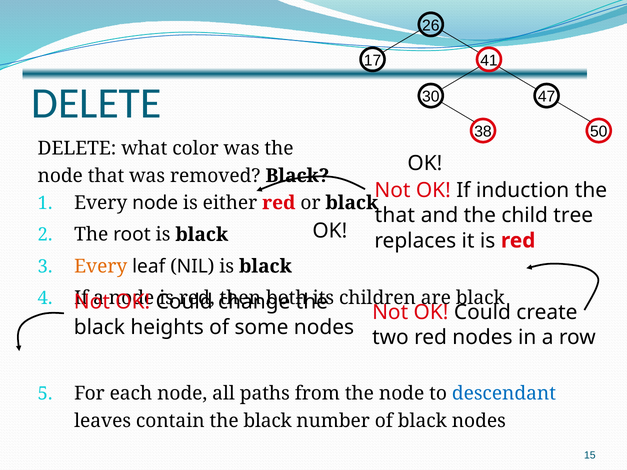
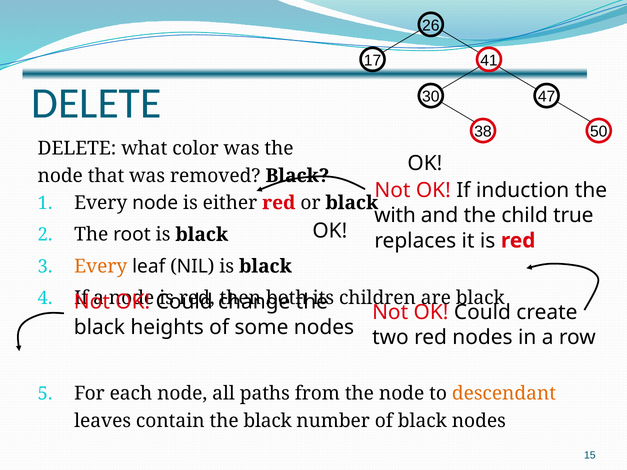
that at (395, 216): that -> with
tree: tree -> true
descendant colour: blue -> orange
